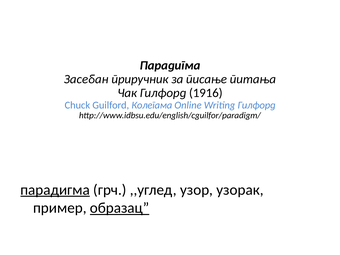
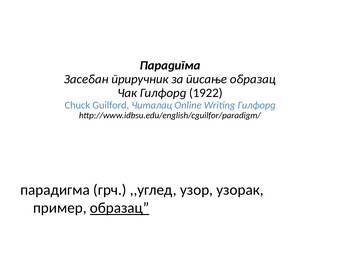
писање питања: питања -> образац
1916: 1916 -> 1922
Колегама: Колегама -> Читалац
парадигма at (55, 190) underline: present -> none
